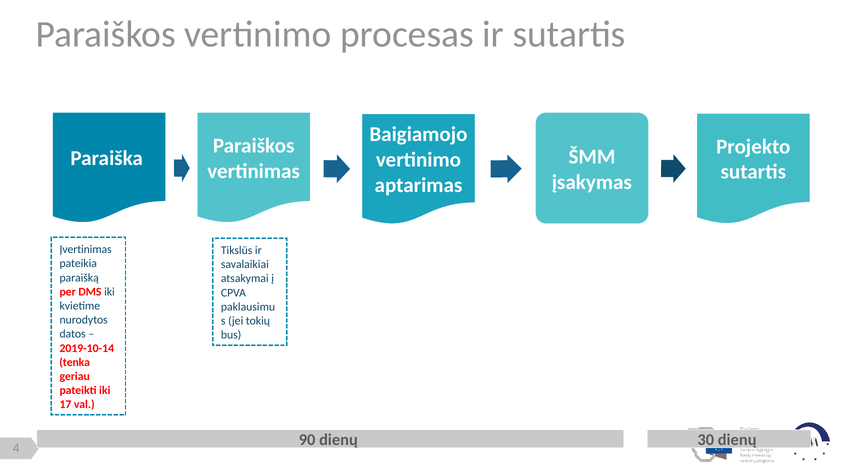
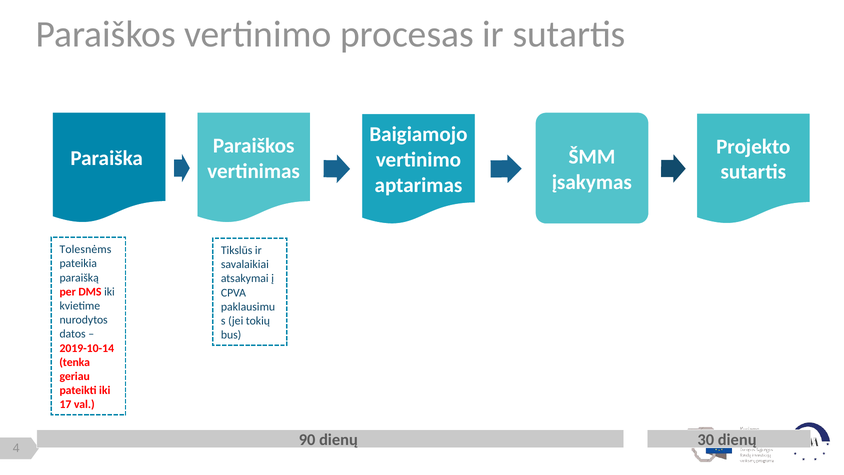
Įvertinimas: Įvertinimas -> Tolesnėms
